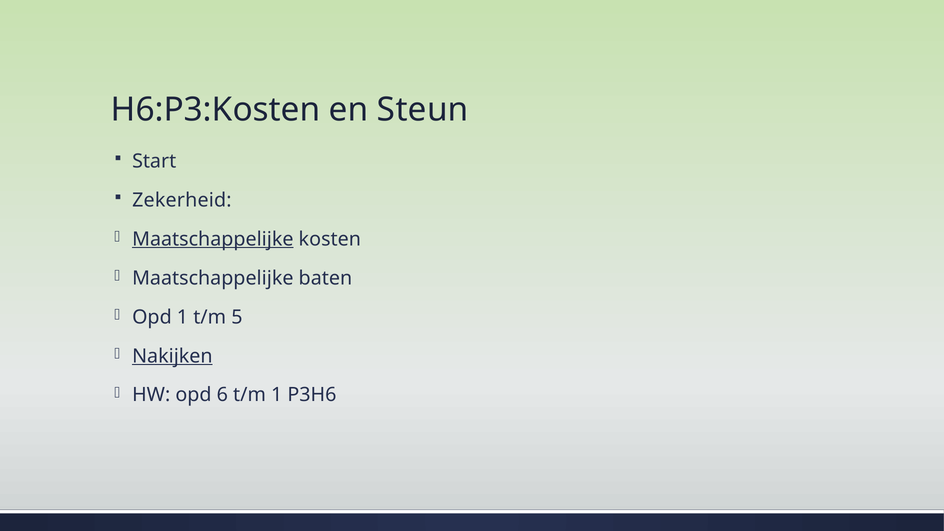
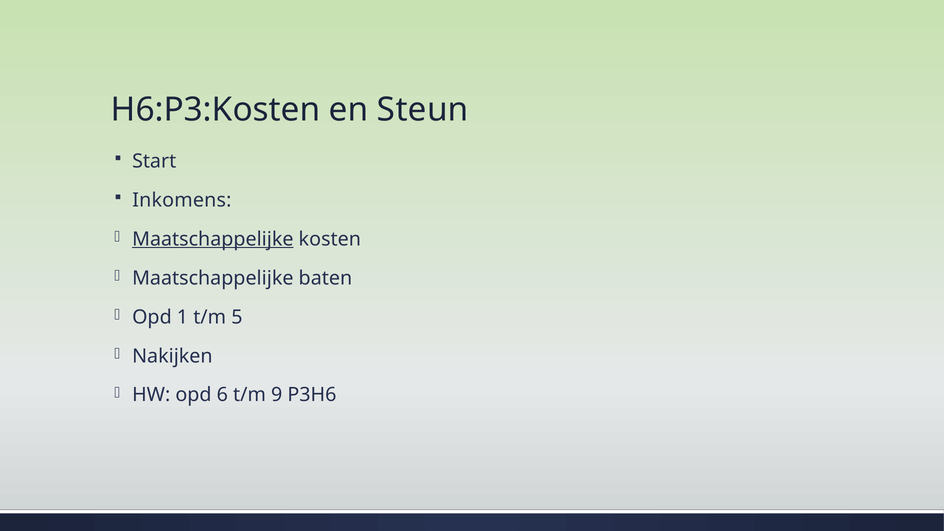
Zekerheid: Zekerheid -> Inkomens
Nakijken underline: present -> none
t/m 1: 1 -> 9
